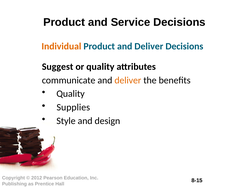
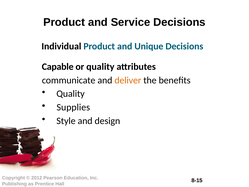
Individual colour: orange -> black
Product and Deliver: Deliver -> Unique
Suggest: Suggest -> Capable
